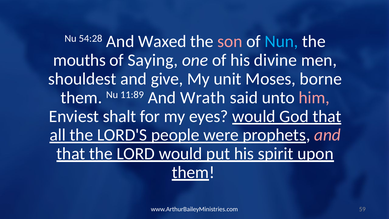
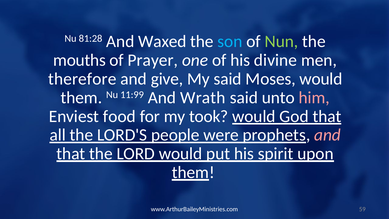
54:28: 54:28 -> 81:28
son colour: pink -> light blue
Nun colour: light blue -> light green
Saying: Saying -> Prayer
shouldest: shouldest -> therefore
My unit: unit -> said
Moses borne: borne -> would
11:89: 11:89 -> 11:99
shalt: shalt -> food
eyes: eyes -> took
